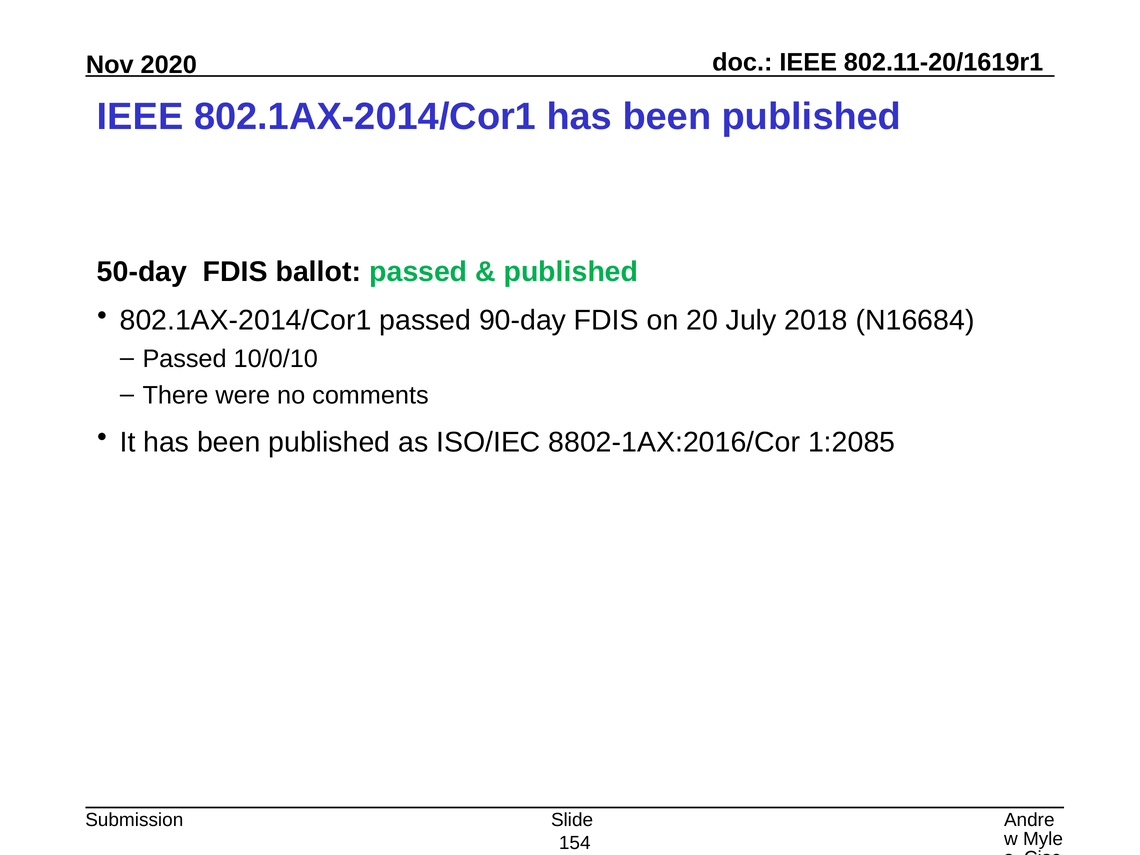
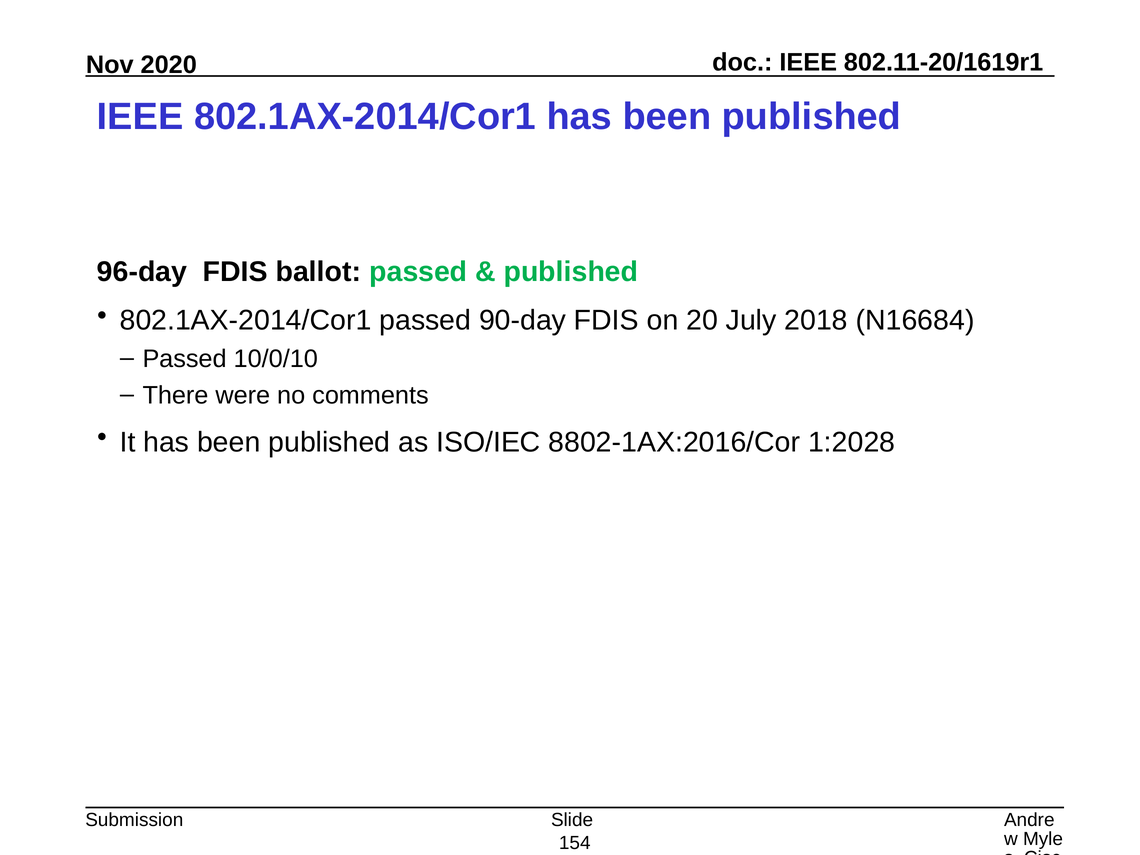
50-day: 50-day -> 96-day
1:2085: 1:2085 -> 1:2028
